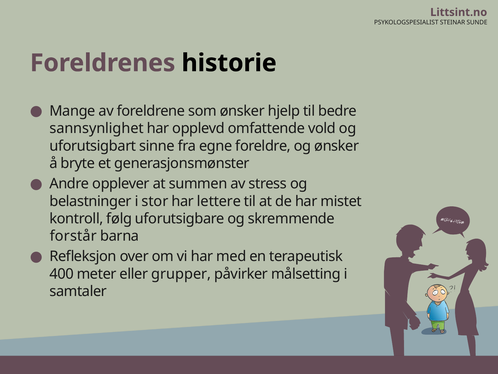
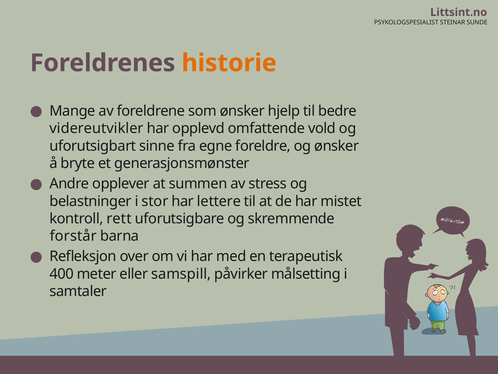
historie colour: black -> orange
sannsynlighet: sannsynlighet -> videreutvikler
følg: følg -> rett
grupper: grupper -> samspill
